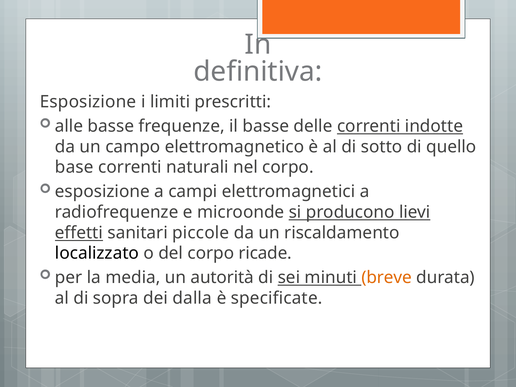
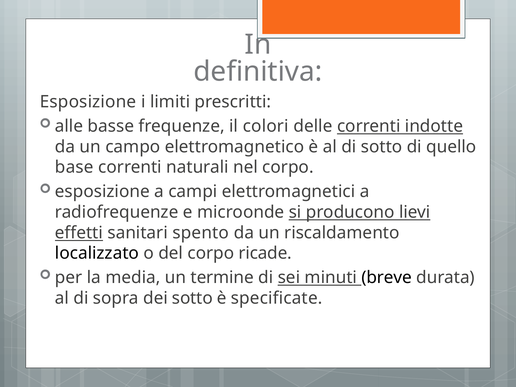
il basse: basse -> colori
piccole: piccole -> spento
autorità: autorità -> termine
breve colour: orange -> black
dei dalla: dalla -> sotto
